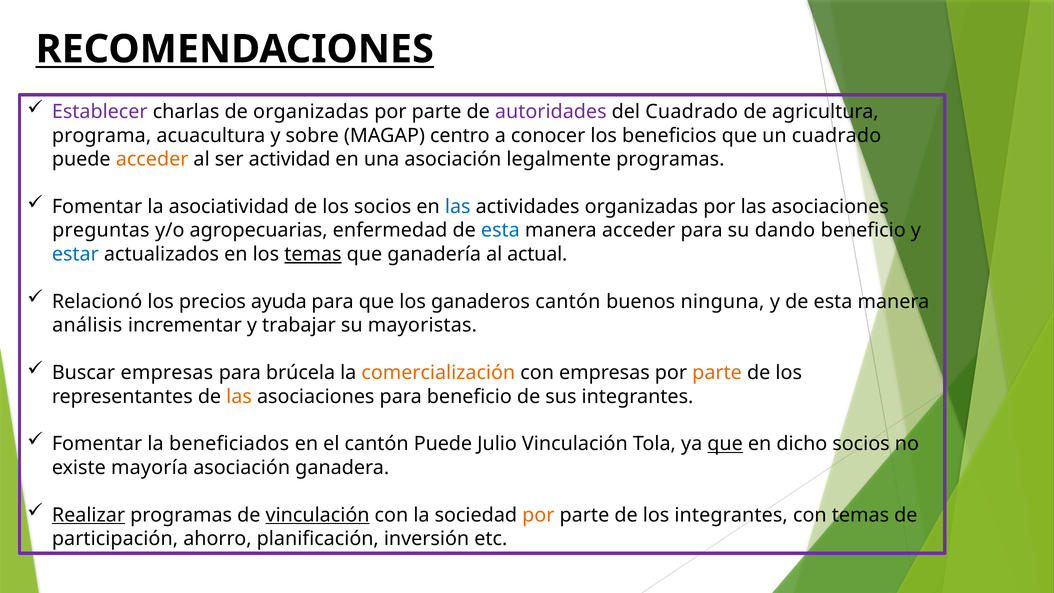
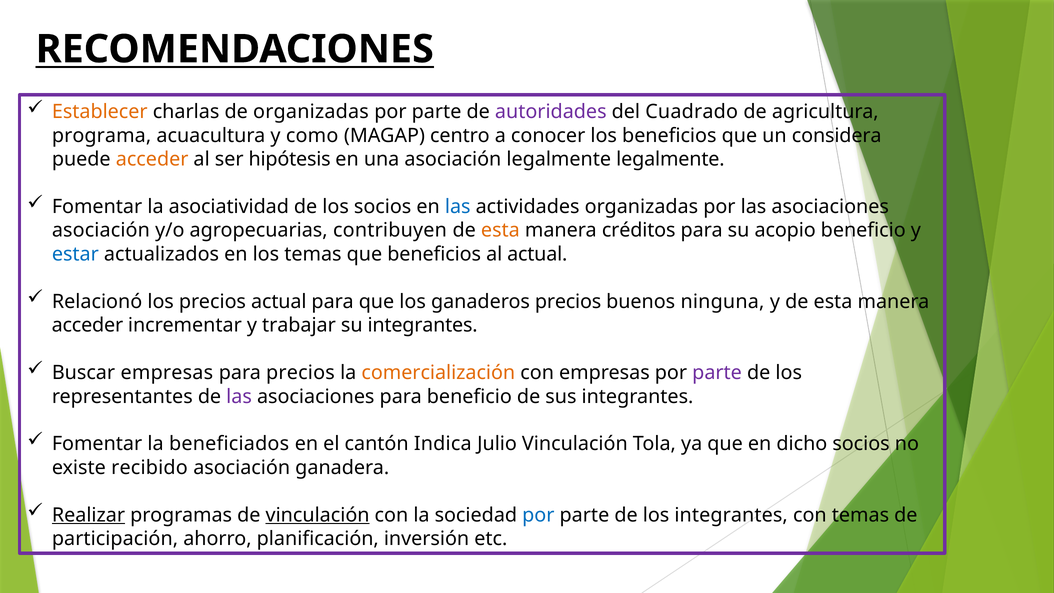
Establecer colour: purple -> orange
sobre: sobre -> como
un cuadrado: cuadrado -> considera
actividad: actividad -> hipótesis
legalmente programas: programas -> legalmente
preguntas at (101, 230): preguntas -> asociación
enfermedad: enfermedad -> contribuyen
esta at (500, 230) colour: blue -> orange
manera acceder: acceder -> créditos
dando: dando -> acopio
temas at (313, 254) underline: present -> none
que ganadería: ganadería -> beneficios
precios ayuda: ayuda -> actual
ganaderos cantón: cantón -> precios
análisis at (87, 325): análisis -> acceder
su mayoristas: mayoristas -> integrantes
para brúcela: brúcela -> precios
parte at (717, 373) colour: orange -> purple
las at (239, 396) colour: orange -> purple
cantón Puede: Puede -> Indica
que at (725, 444) underline: present -> none
mayoría: mayoría -> recibido
por at (538, 515) colour: orange -> blue
